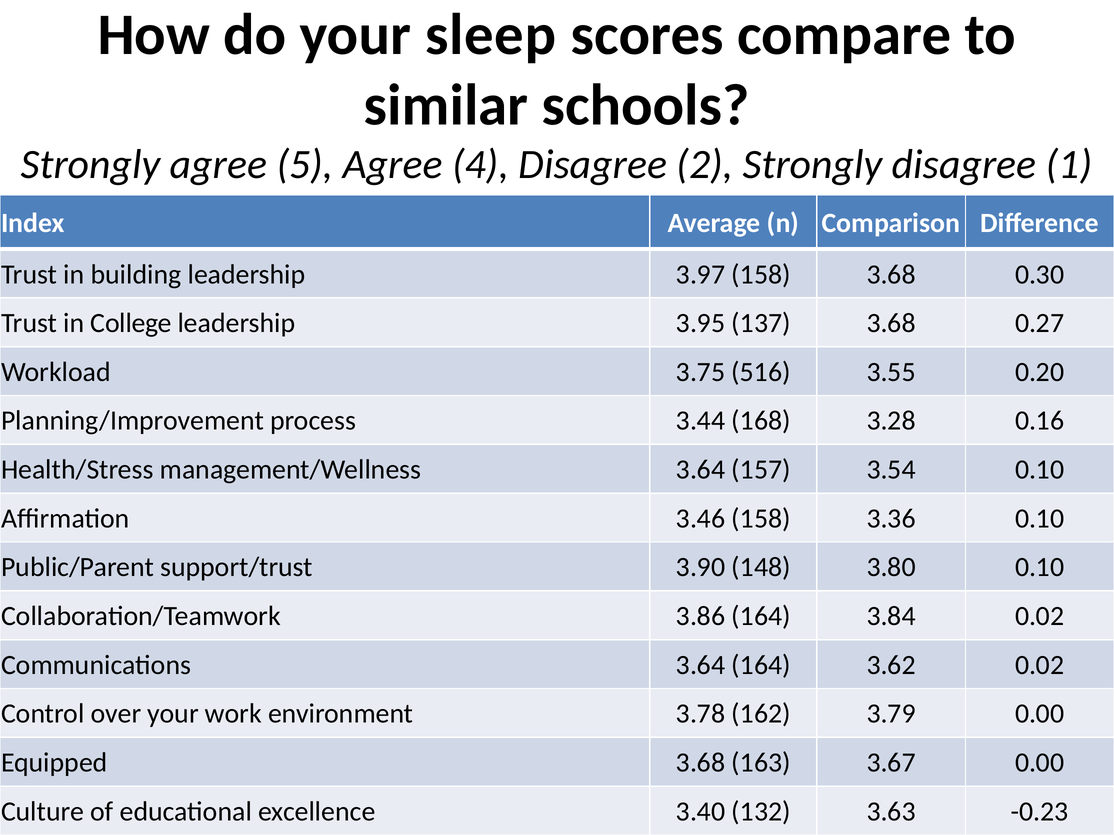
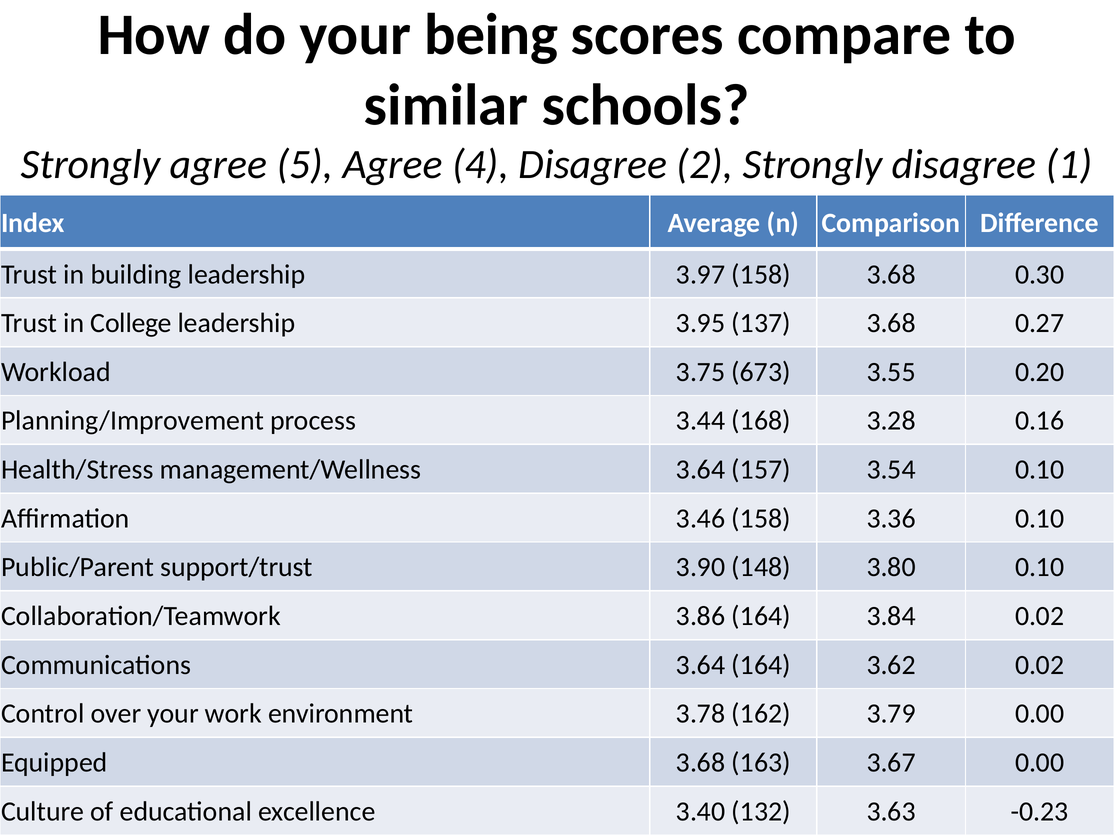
sleep: sleep -> being
516: 516 -> 673
